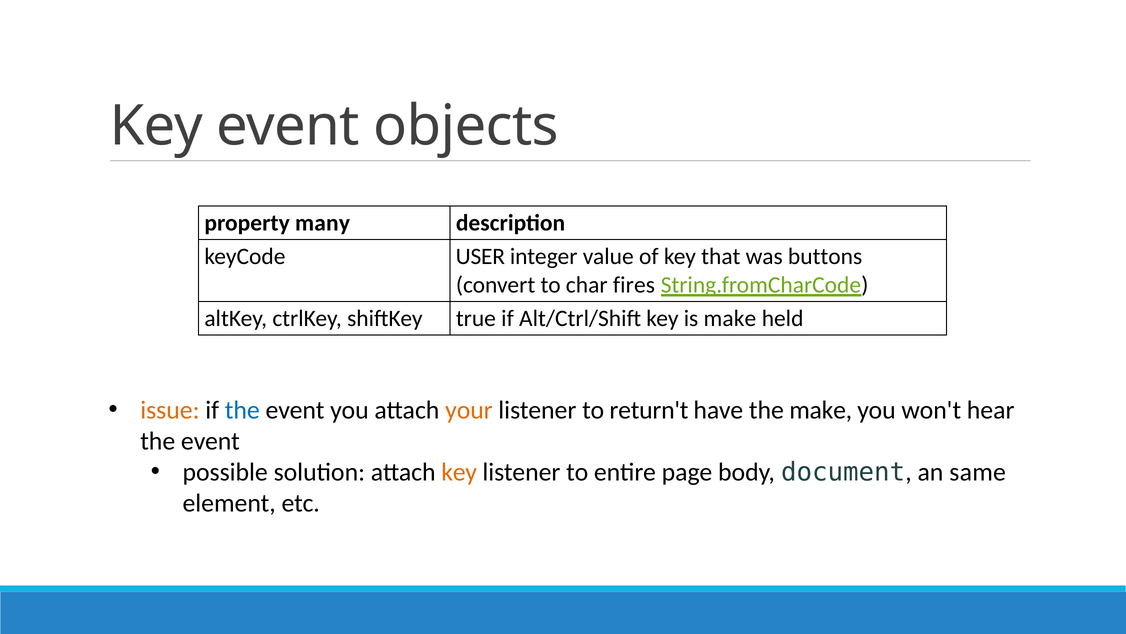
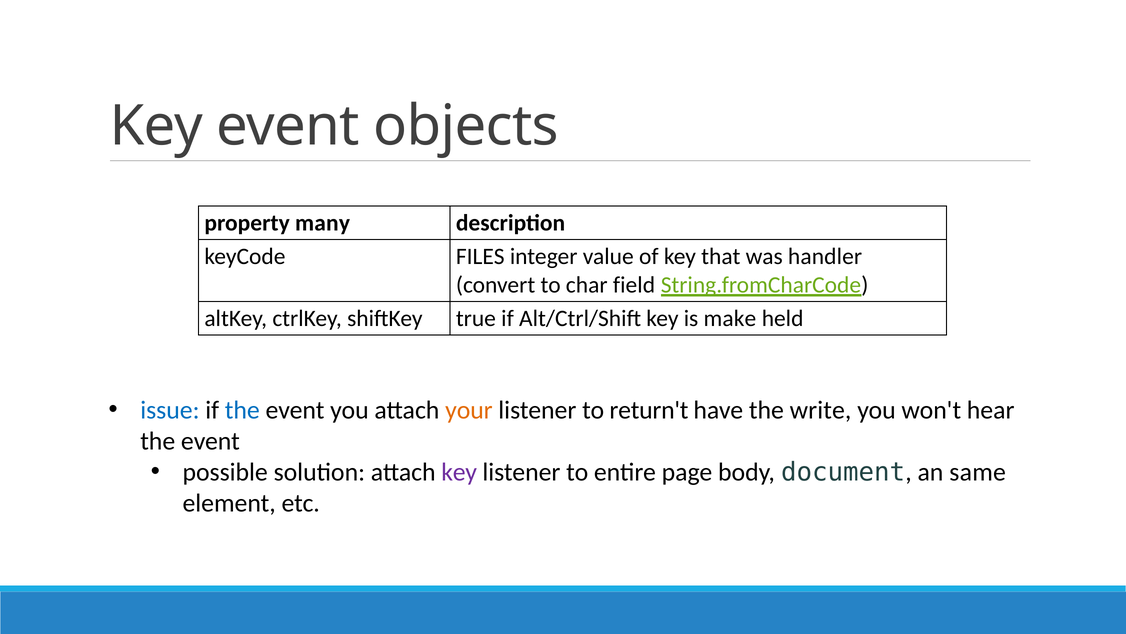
USER: USER -> FILES
buttons: buttons -> handler
fires: fires -> field
issue colour: orange -> blue
the make: make -> write
key at (459, 472) colour: orange -> purple
